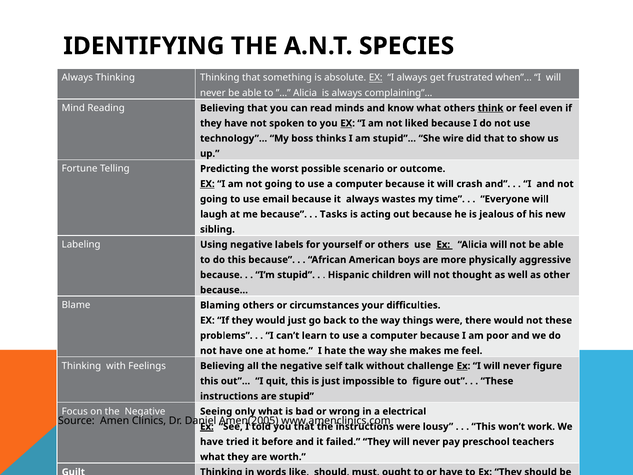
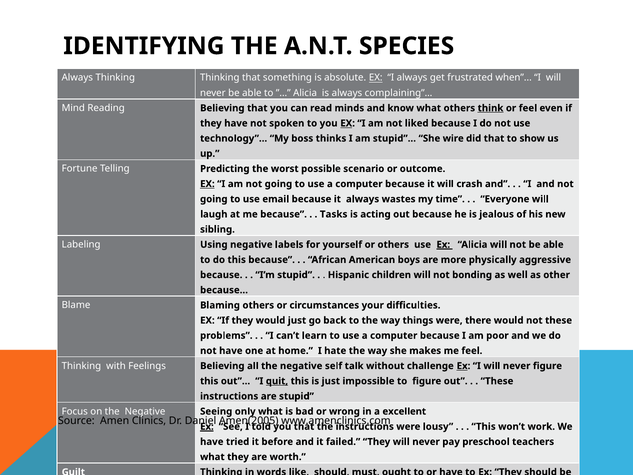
thought: thought -> bonding
quit underline: none -> present
electrical: electrical -> excellent
